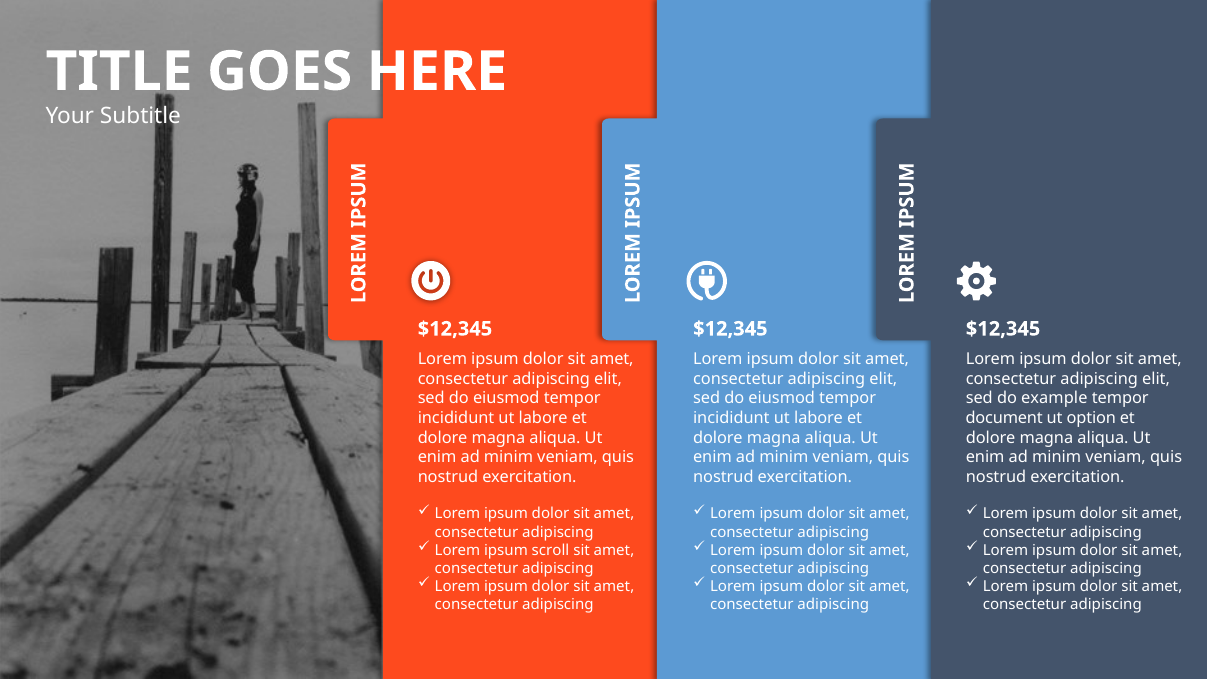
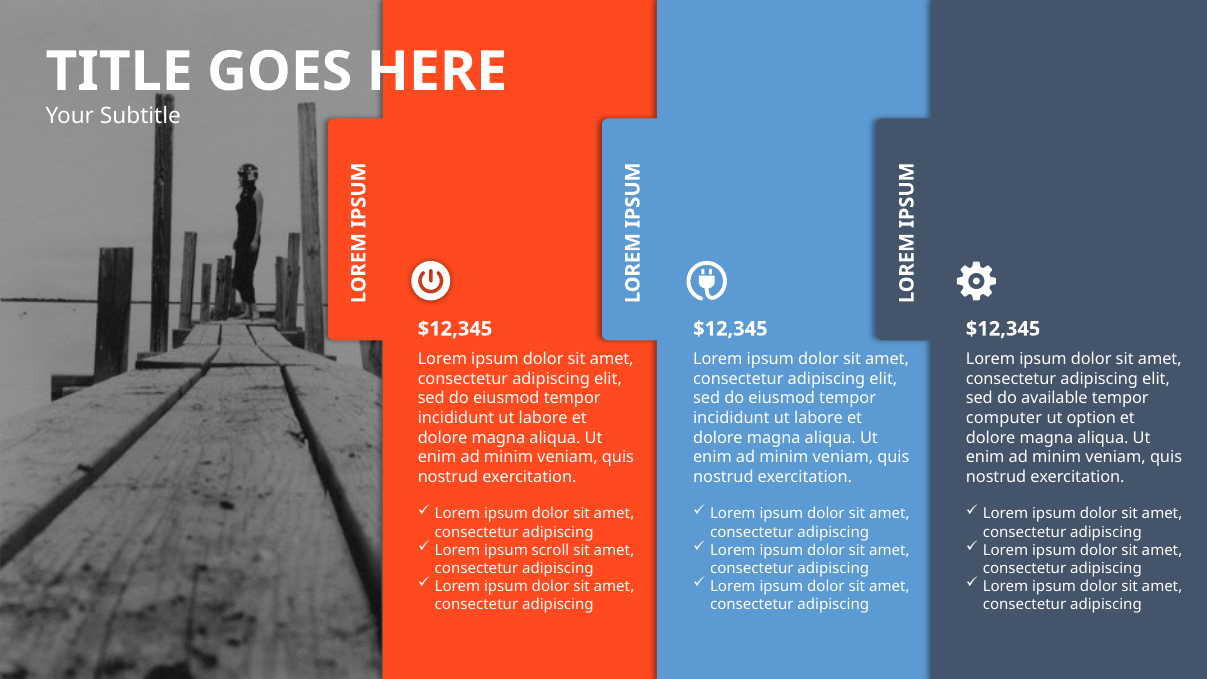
example: example -> available
document: document -> computer
